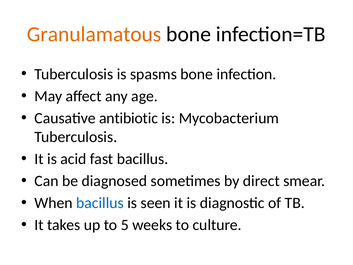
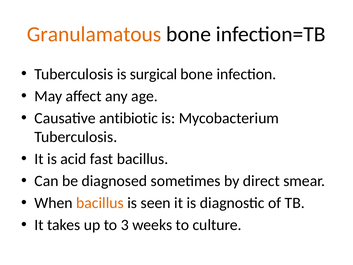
spasms: spasms -> surgical
bacillus at (100, 203) colour: blue -> orange
5: 5 -> 3
